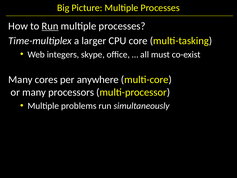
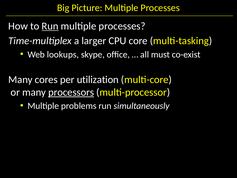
integers: integers -> lookups
anywhere: anywhere -> utilization
processors underline: none -> present
